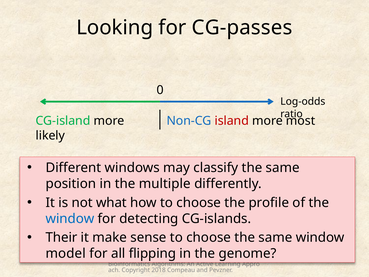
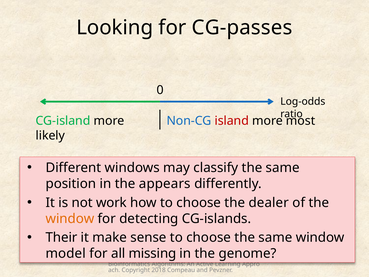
multiple: multiple -> appears
what: what -> work
profile: profile -> dealer
window at (70, 218) colour: blue -> orange
flipping: flipping -> missing
